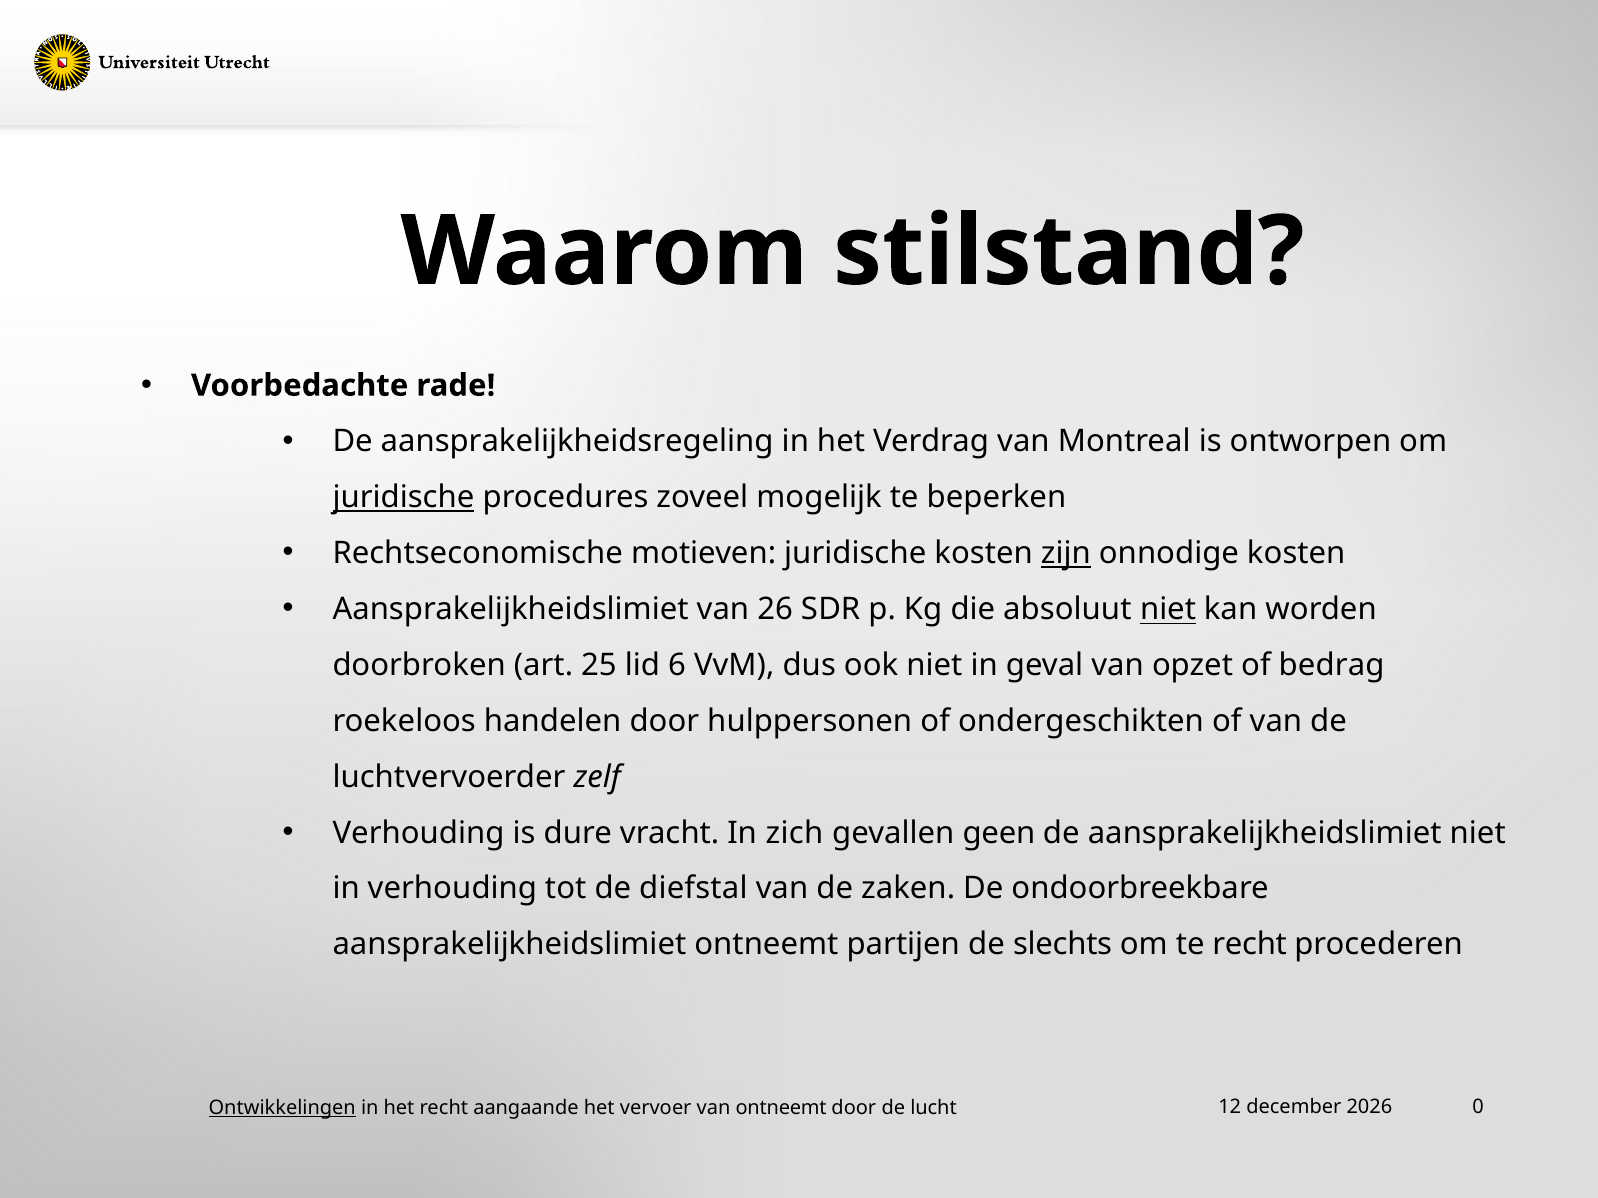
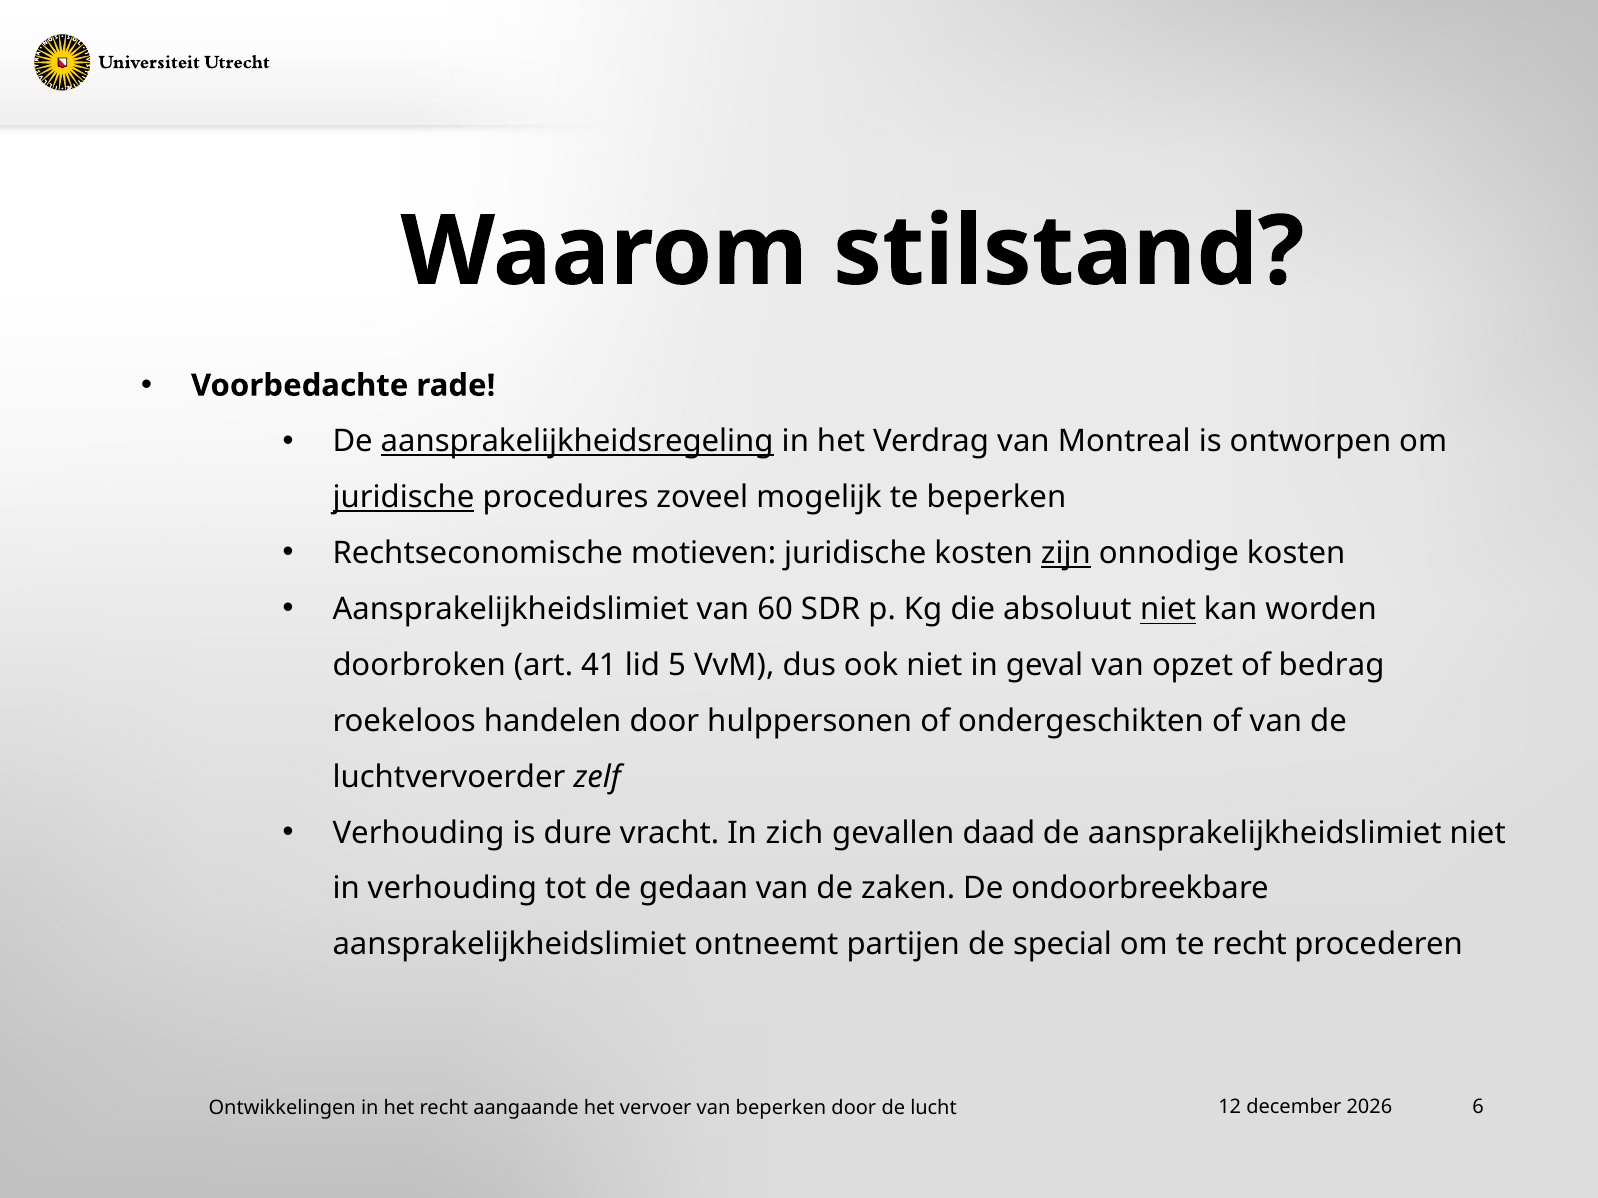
aansprakelijkheidsregeling underline: none -> present
26: 26 -> 60
25: 25 -> 41
6: 6 -> 5
geen: geen -> daad
diefstal: diefstal -> gedaan
slechts: slechts -> special
Ontwikkelingen underline: present -> none
van ontneemt: ontneemt -> beperken
0: 0 -> 6
